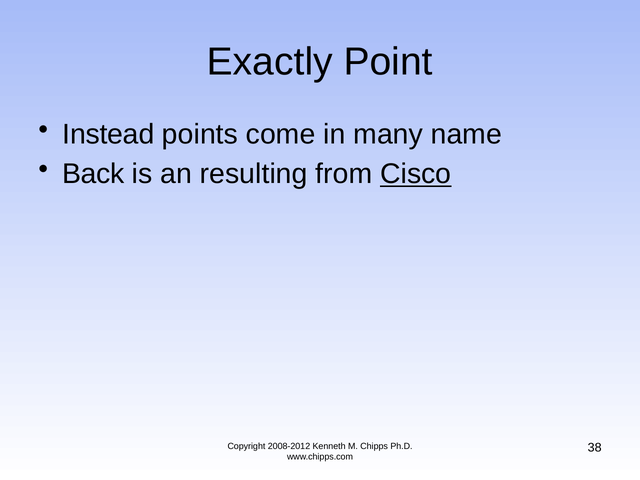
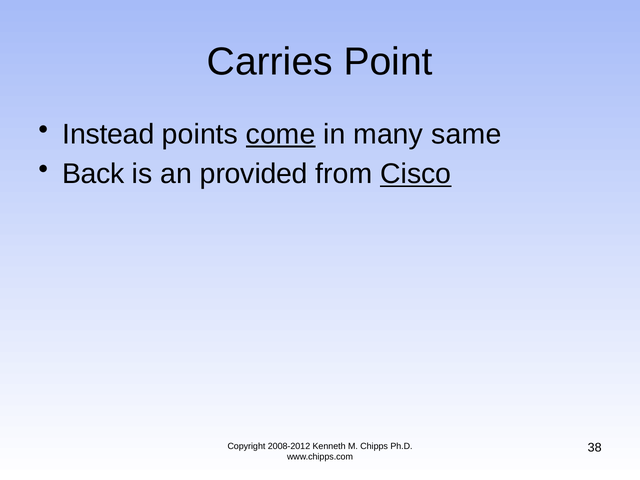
Exactly: Exactly -> Carries
come underline: none -> present
name: name -> same
resulting: resulting -> provided
